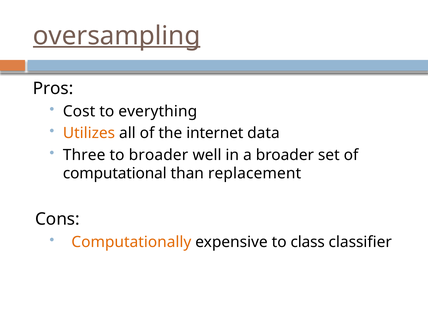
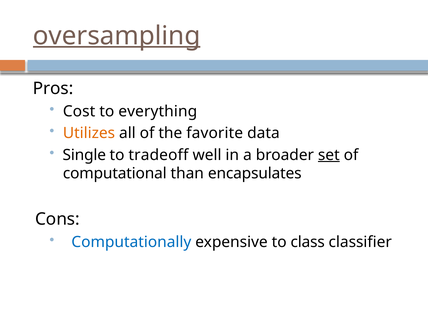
internet: internet -> favorite
Three: Three -> Single
to broader: broader -> tradeoff
set underline: none -> present
replacement: replacement -> encapsulates
Computationally colour: orange -> blue
